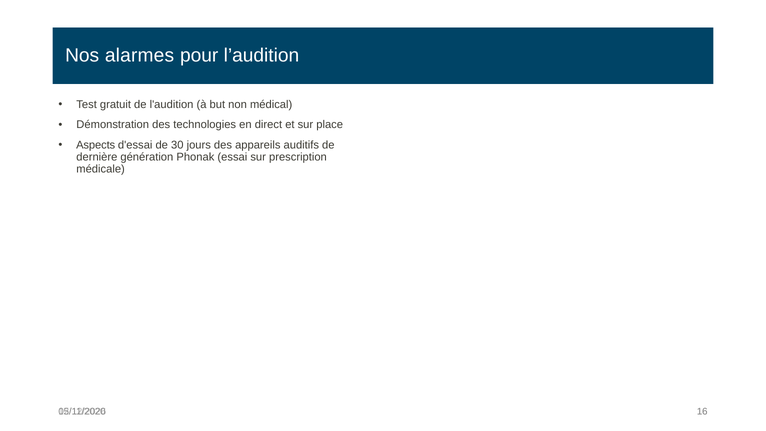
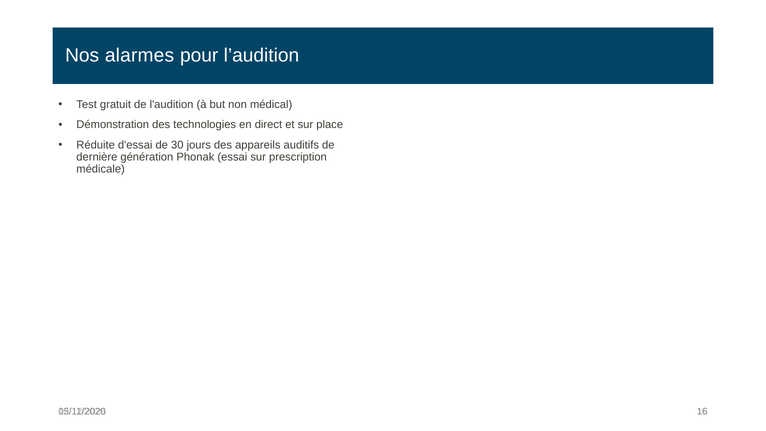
Aspects: Aspects -> Réduite
